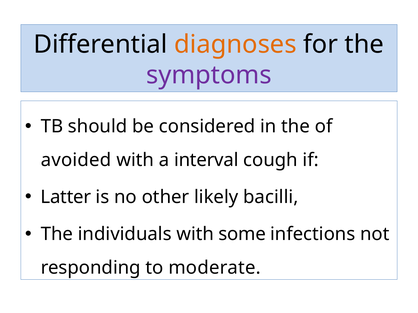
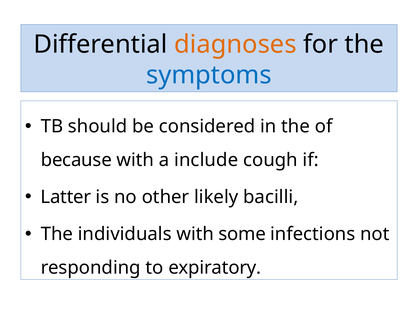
symptoms colour: purple -> blue
avoided: avoided -> because
interval: interval -> include
moderate: moderate -> expiratory
